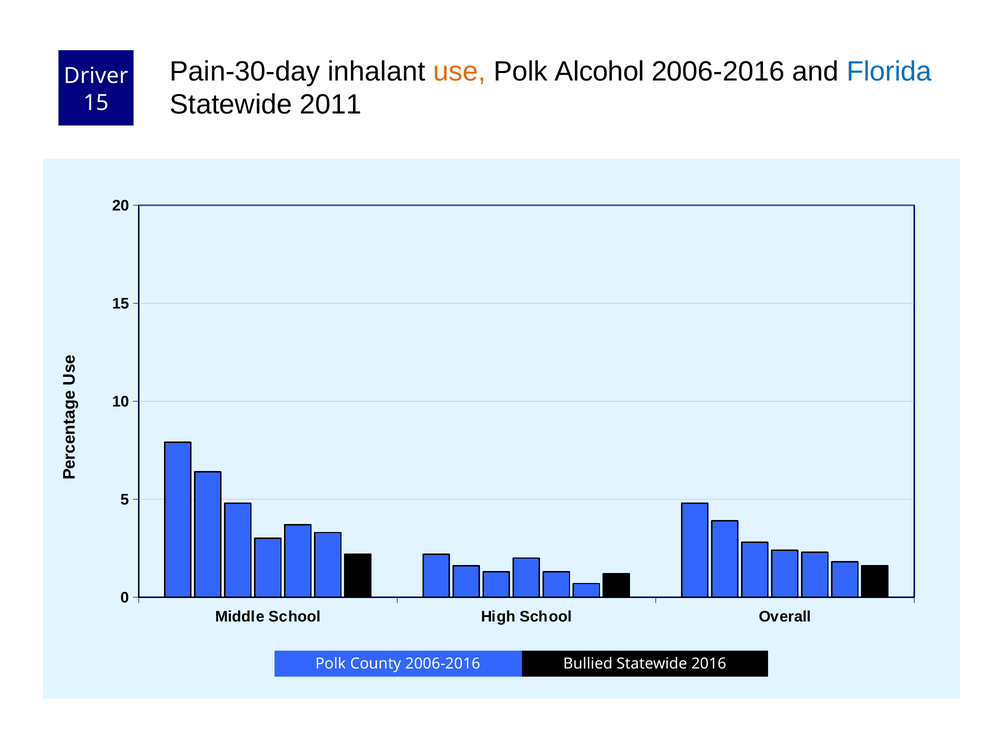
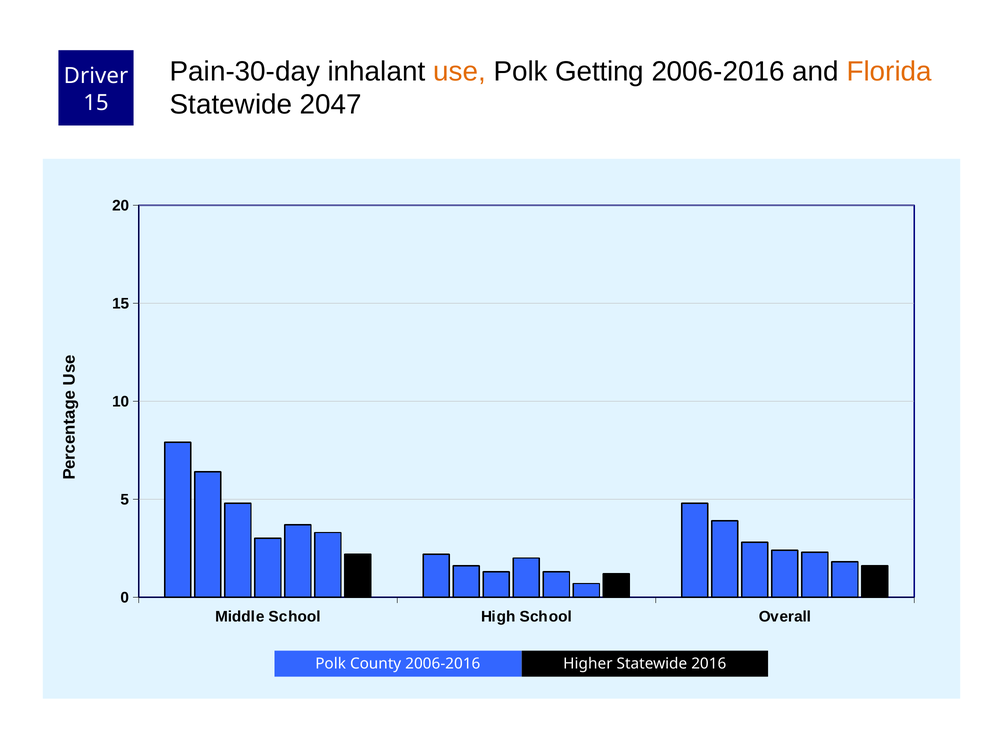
Alcohol: Alcohol -> Getting
Florida colour: blue -> orange
2011: 2011 -> 2047
Bullied: Bullied -> Higher
